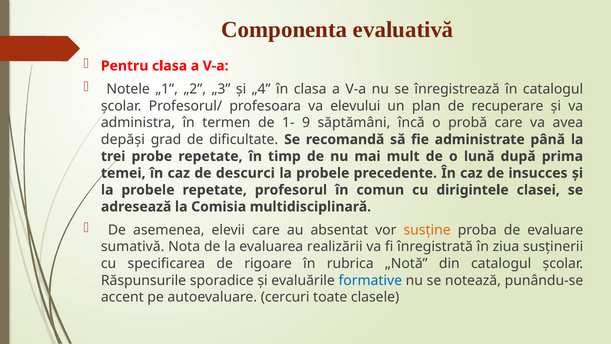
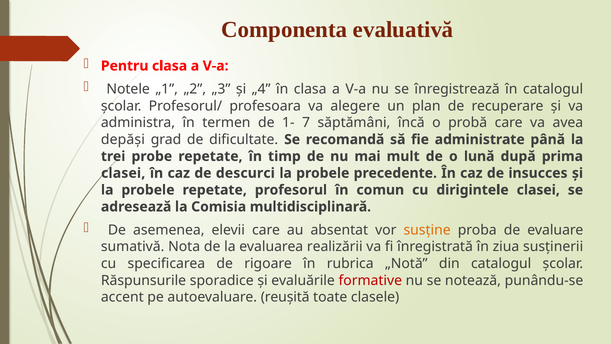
elevului: elevului -> alegere
9: 9 -> 7
temei at (123, 173): temei -> clasei
formative colour: blue -> red
cercuri: cercuri -> reușită
